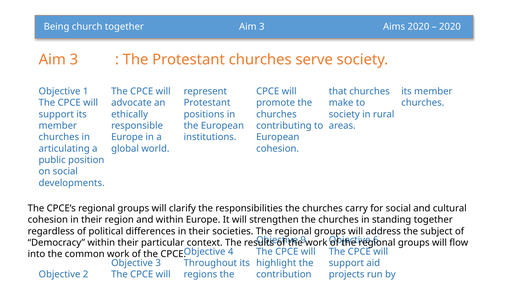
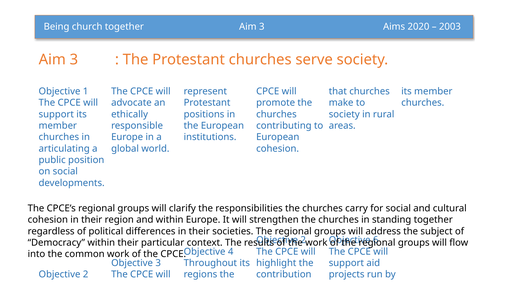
2020 at (450, 27): 2020 -> 2003
9 at (303, 240): 9 -> 2
